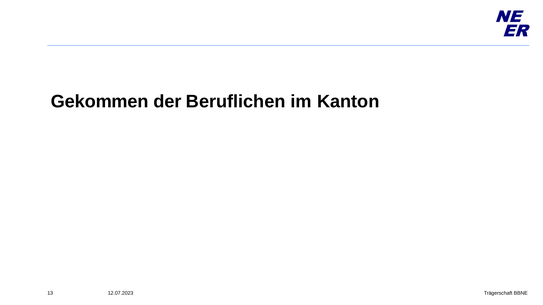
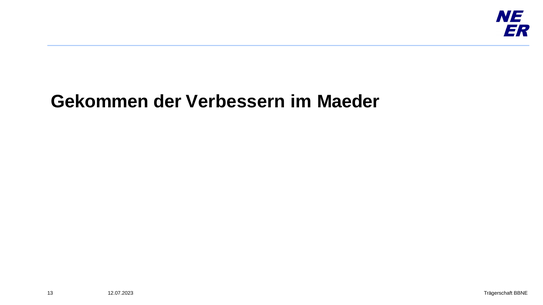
Beruflichen: Beruflichen -> Verbessern
Kanton: Kanton -> Maeder
